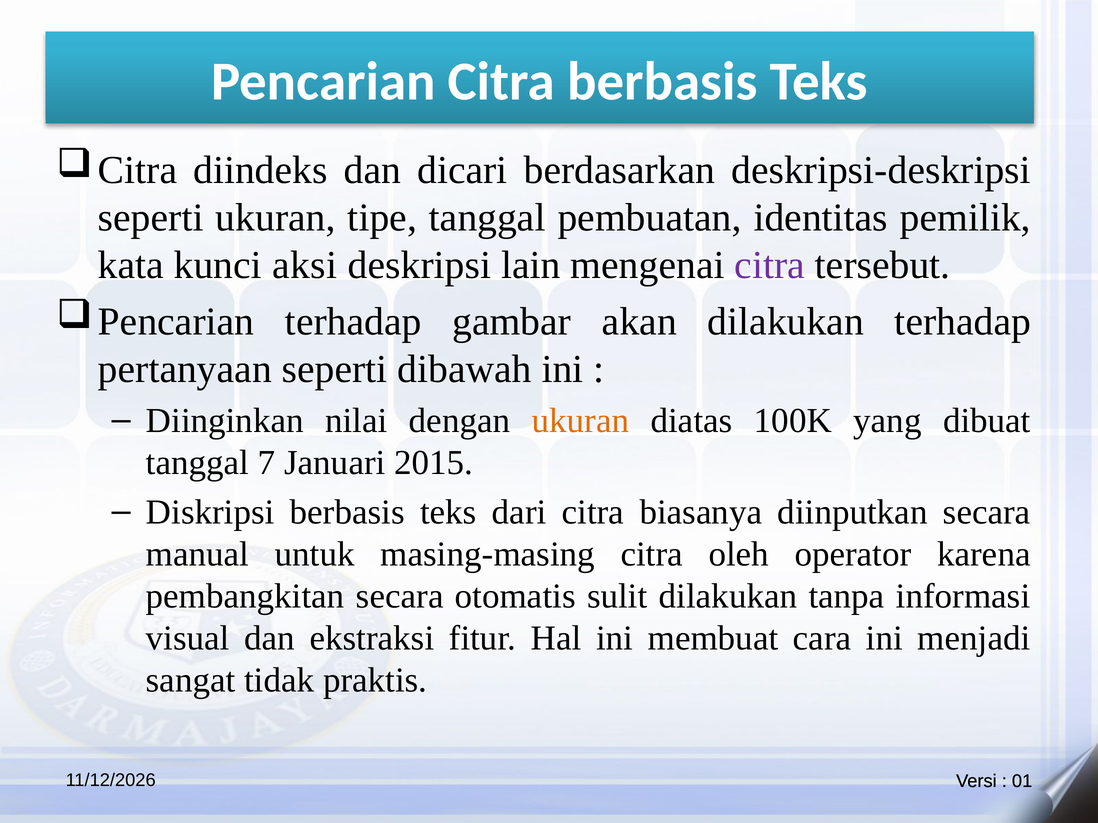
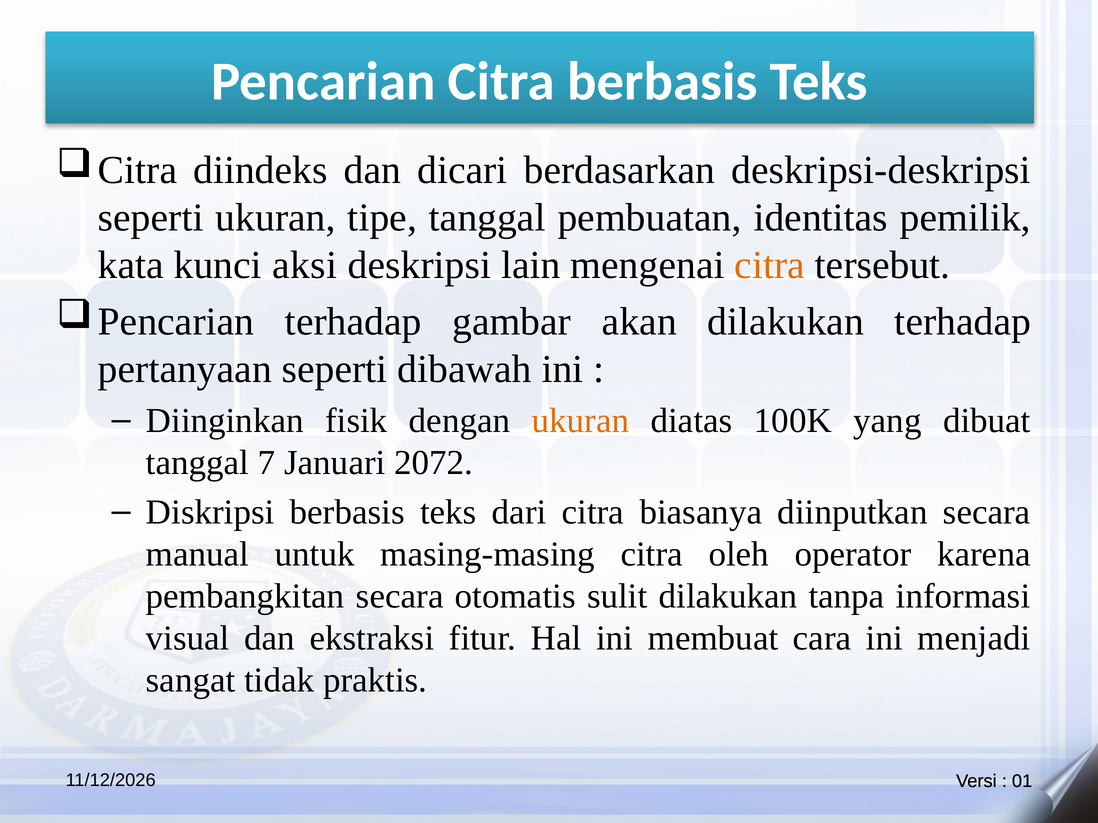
citra at (770, 266) colour: purple -> orange
nilai: nilai -> fisik
2015: 2015 -> 2072
